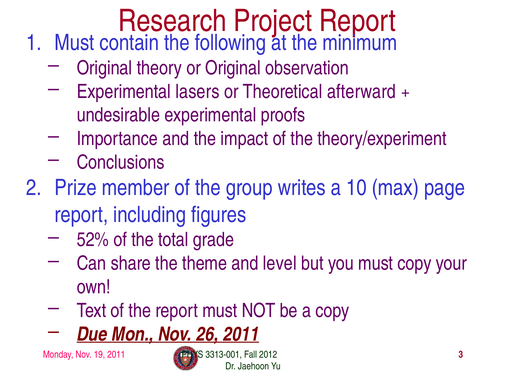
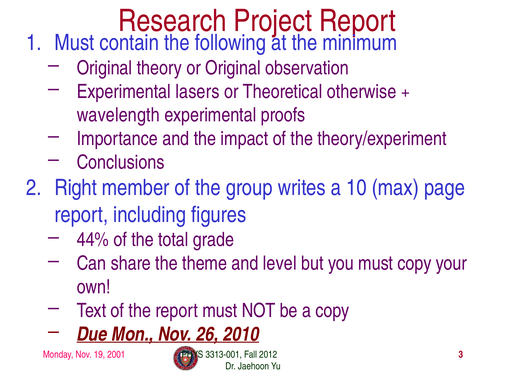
afterward: afterward -> otherwise
undesirable: undesirable -> wavelength
Prize: Prize -> Right
52%: 52% -> 44%
26 2011: 2011 -> 2010
19 2011: 2011 -> 2001
